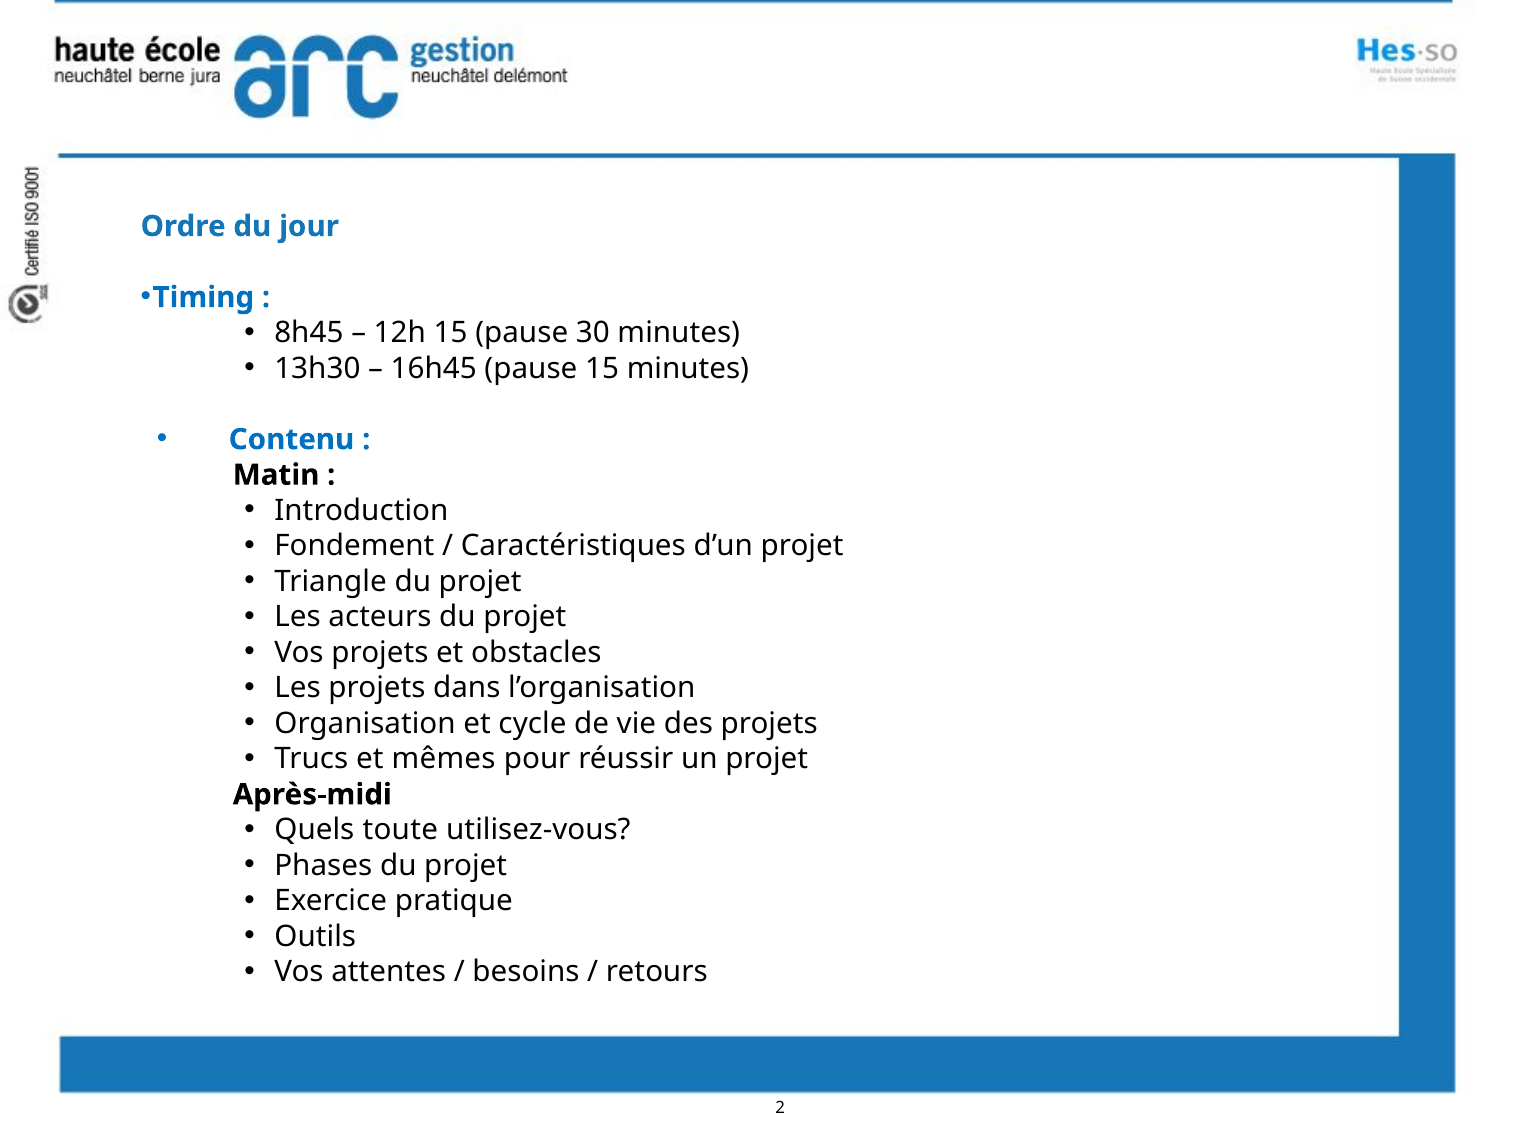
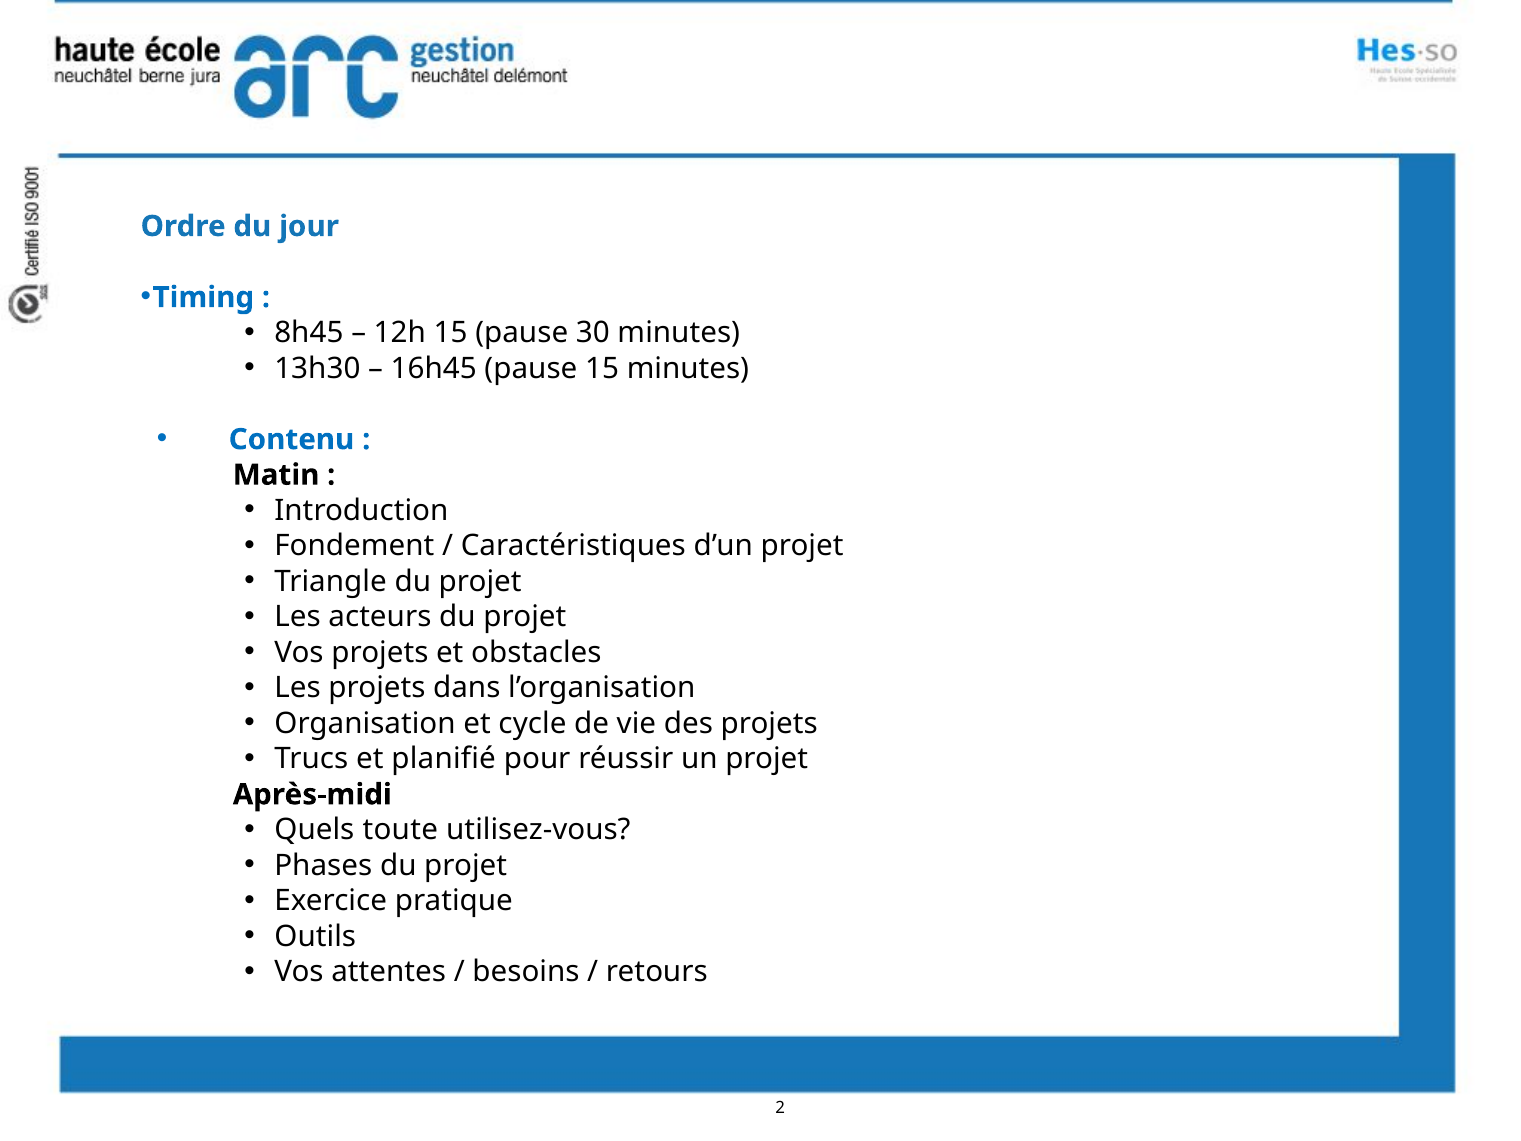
mêmes: mêmes -> planifié
